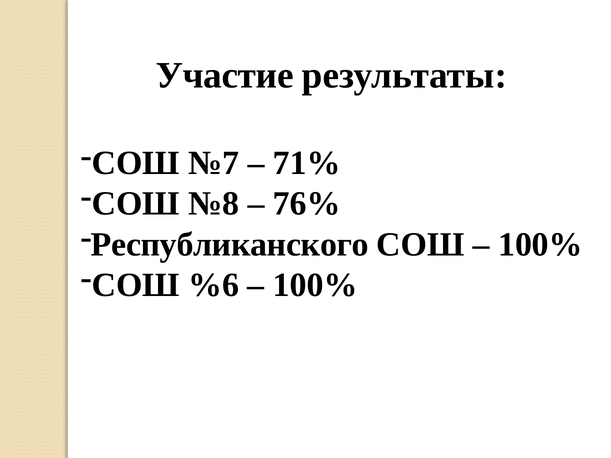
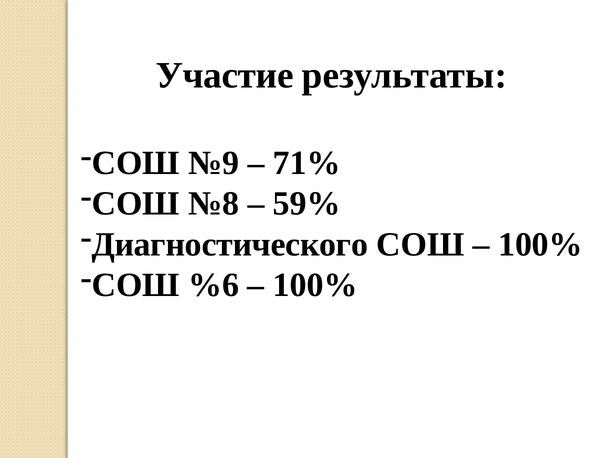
№7: №7 -> №9
76%: 76% -> 59%
Республиканского: Республиканского -> Диагностического
